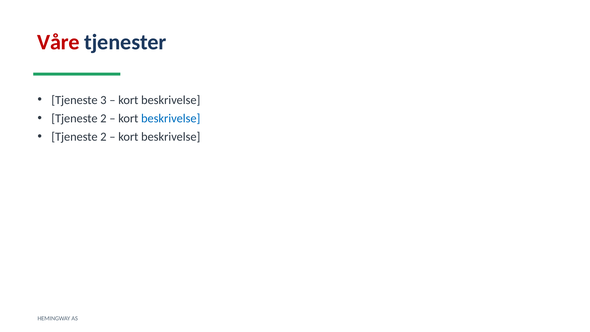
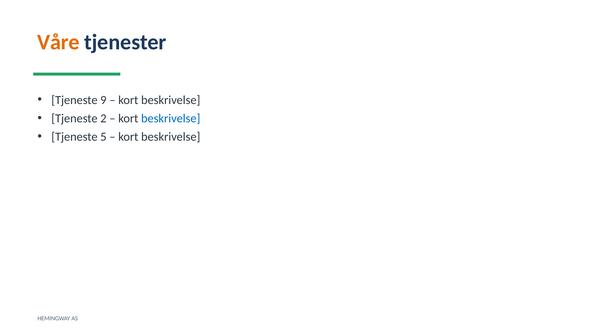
Våre colour: red -> orange
3: 3 -> 9
2 at (103, 137): 2 -> 5
